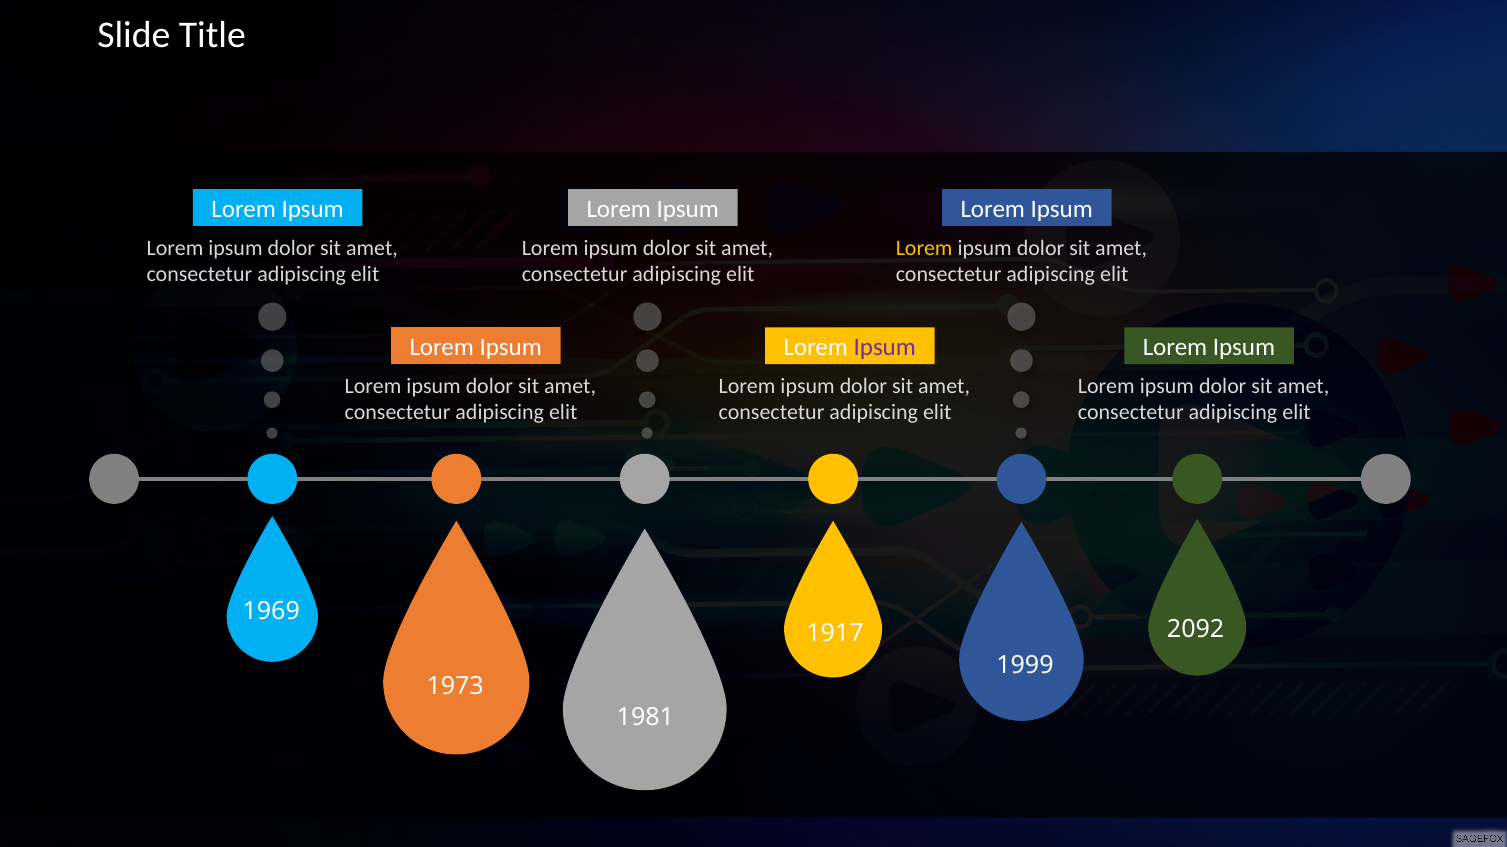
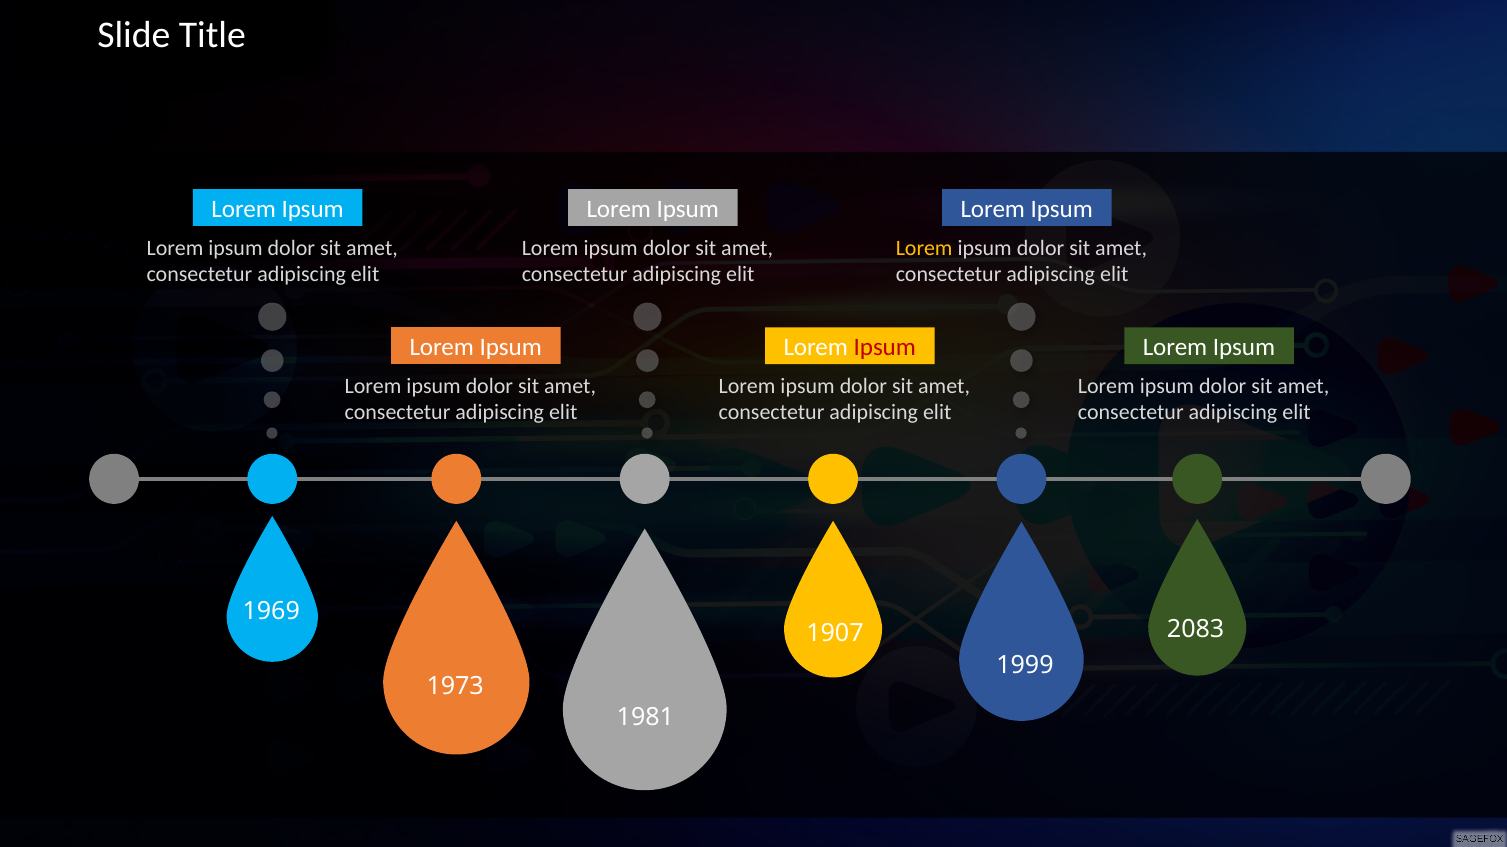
Ipsum at (885, 348) colour: purple -> red
2092: 2092 -> 2083
1917: 1917 -> 1907
